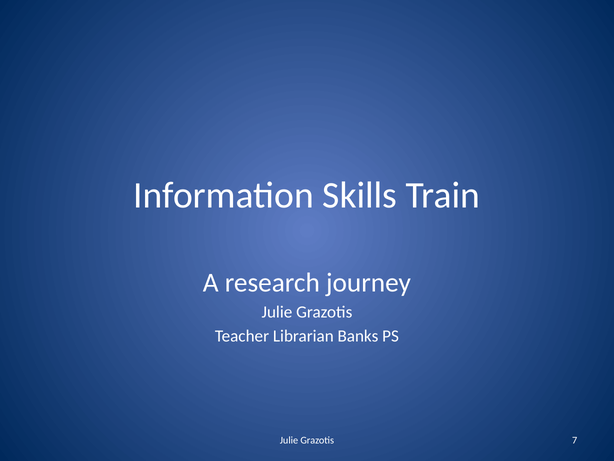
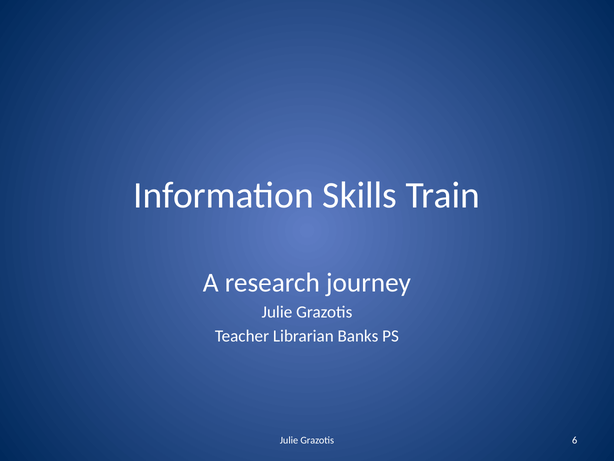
7: 7 -> 6
